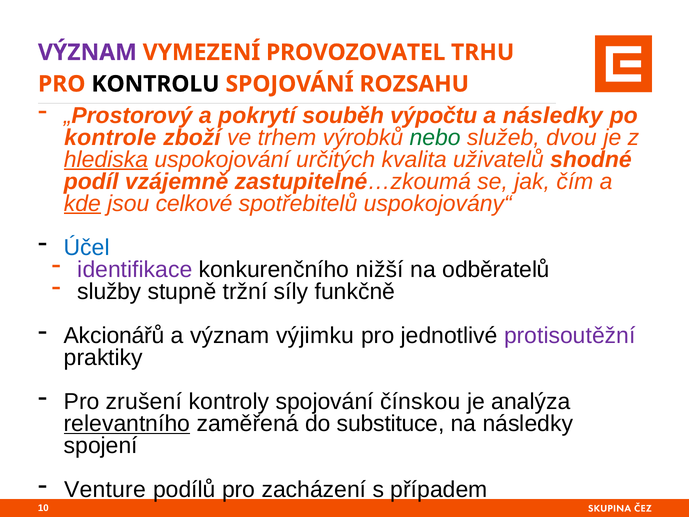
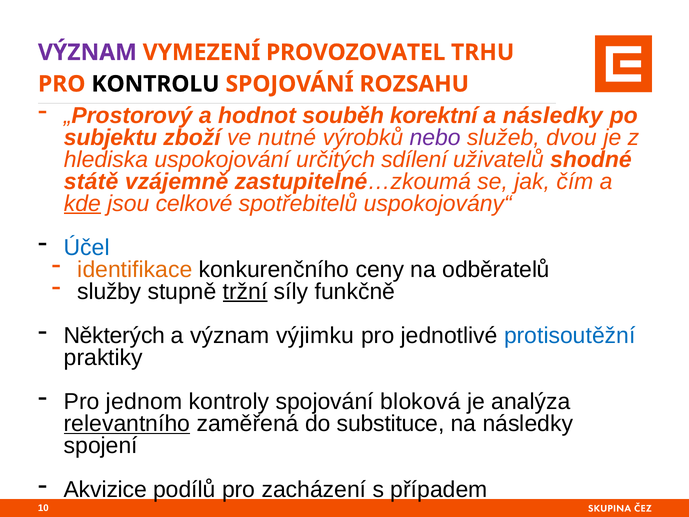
pokrytí: pokrytí -> hodnot
výpočtu: výpočtu -> korektní
kontrole: kontrole -> subjektu
trhem: trhem -> nutné
nebo colour: green -> purple
hlediska underline: present -> none
kvalita: kvalita -> sdílení
podíl: podíl -> státě
identifikace colour: purple -> orange
nižší: nižší -> ceny
tržní underline: none -> present
Akcionářů: Akcionářů -> Některých
protisoutěžní colour: purple -> blue
zrušení: zrušení -> jednom
čínskou: čínskou -> bloková
Venture: Venture -> Akvizice
